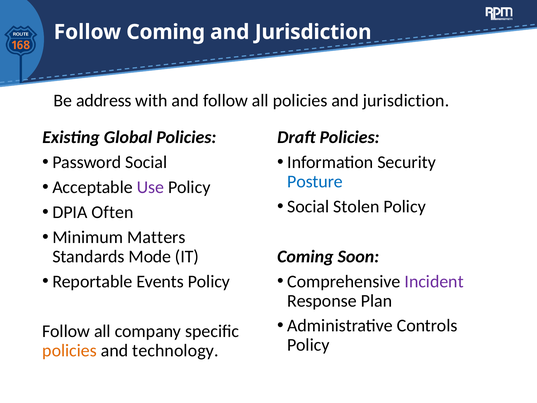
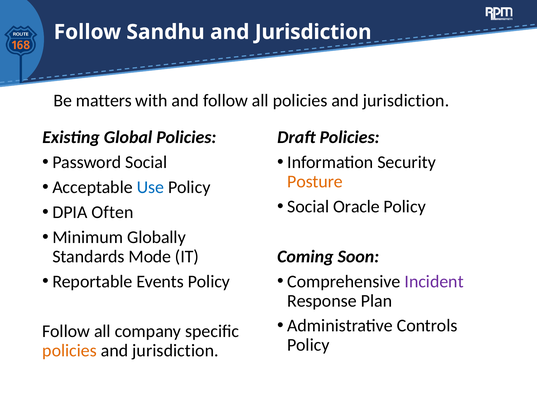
Follow Coming: Coming -> Sandhu
address: address -> matters
Posture colour: blue -> orange
Use colour: purple -> blue
Stolen: Stolen -> Oracle
Matters: Matters -> Globally
technology at (175, 350): technology -> jurisdiction
